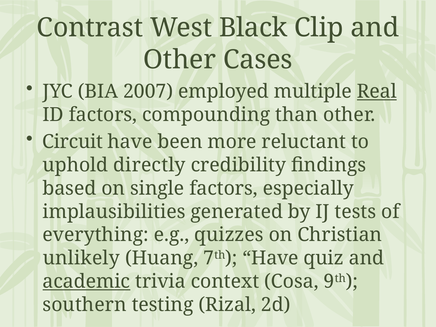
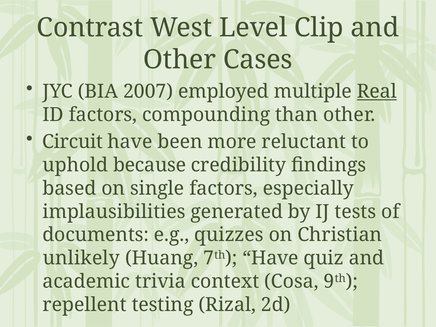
Black: Black -> Level
directly: directly -> because
everything: everything -> documents
academic underline: present -> none
southern: southern -> repellent
